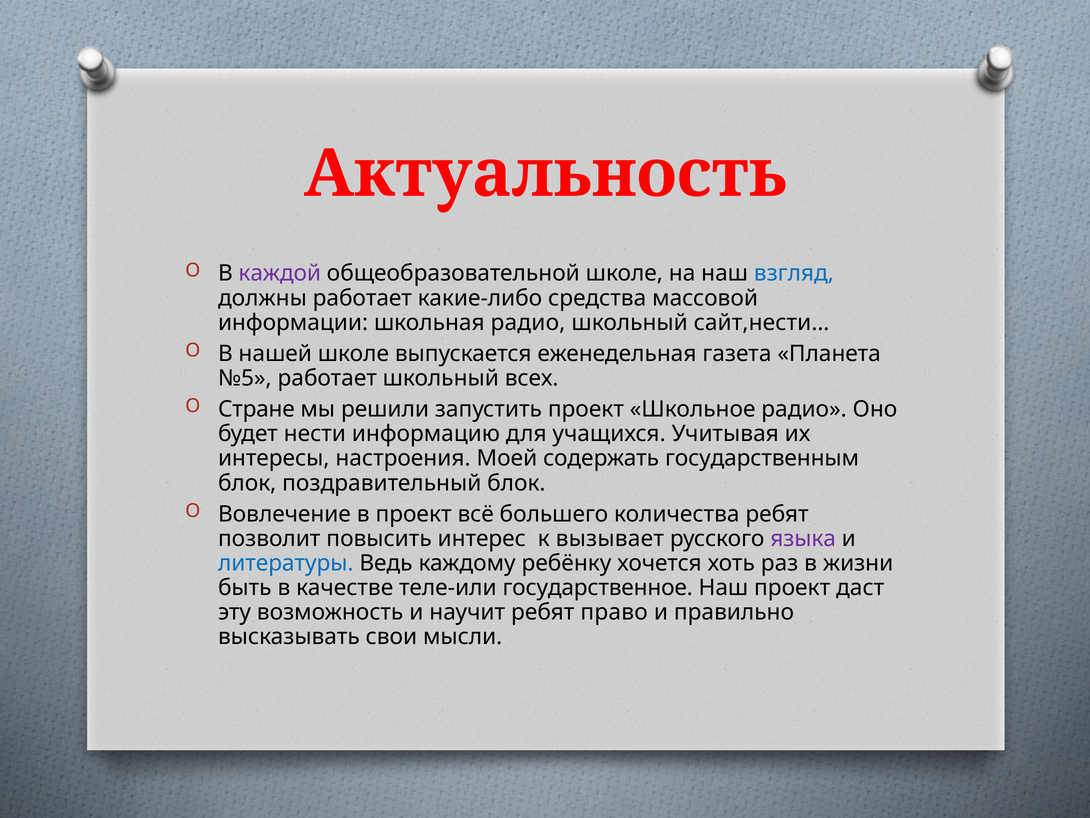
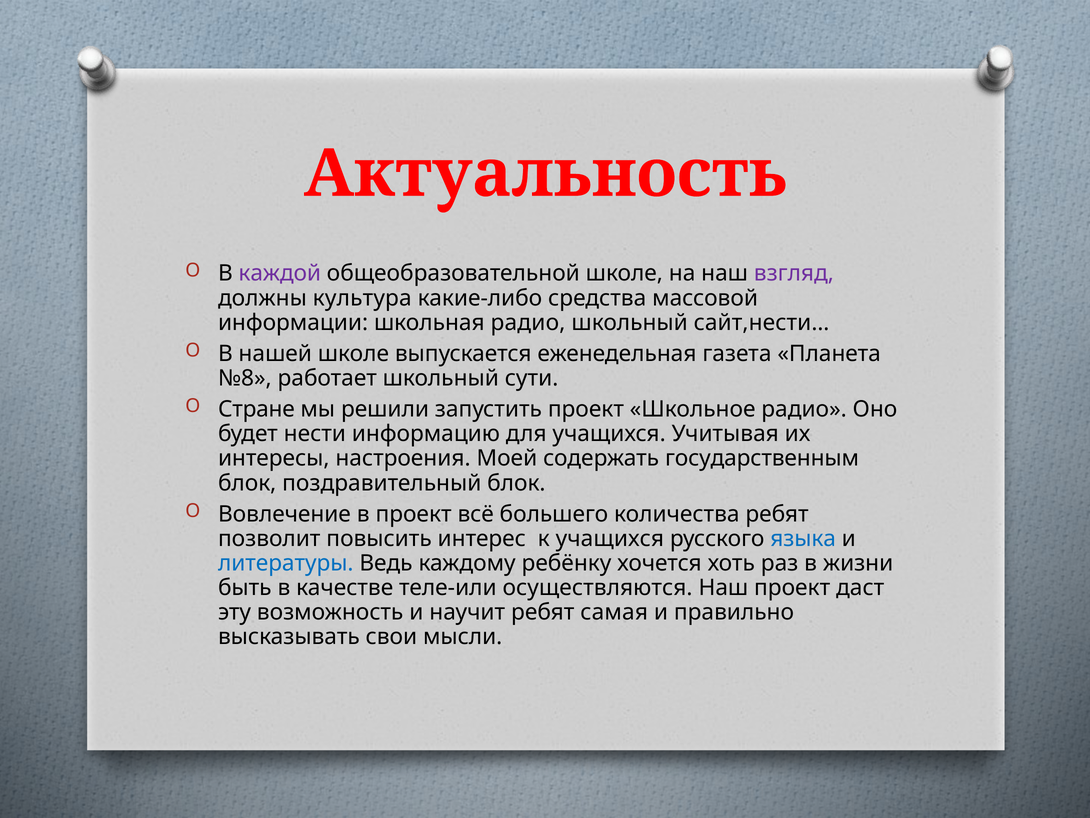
взгляд colour: blue -> purple
должны работает: работает -> культура
№5: №5 -> №8
всех: всех -> сути
к вызывает: вызывает -> учащихся
языка colour: purple -> blue
государственное: государственное -> осуществляются
право: право -> самая
